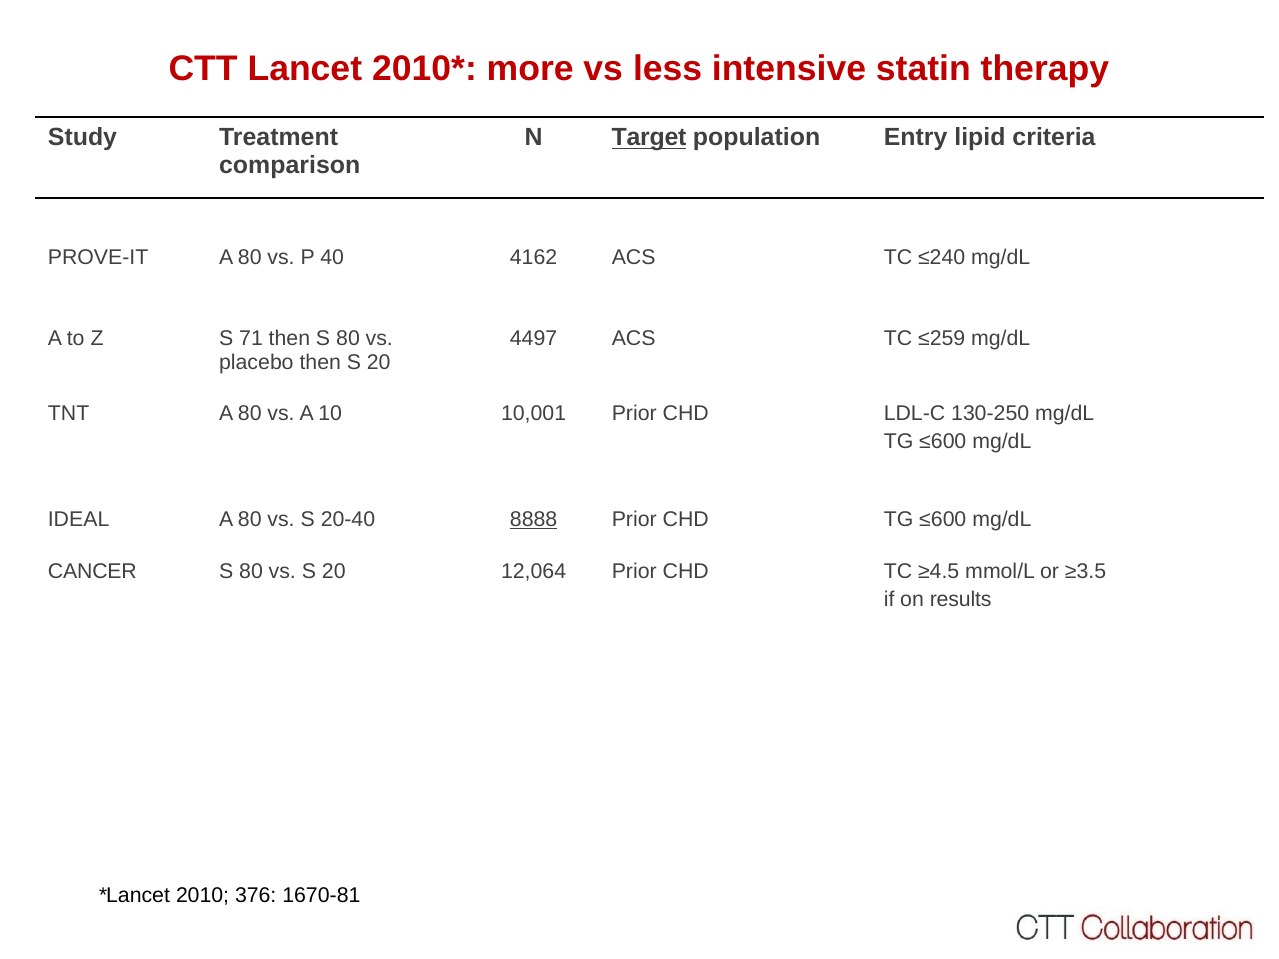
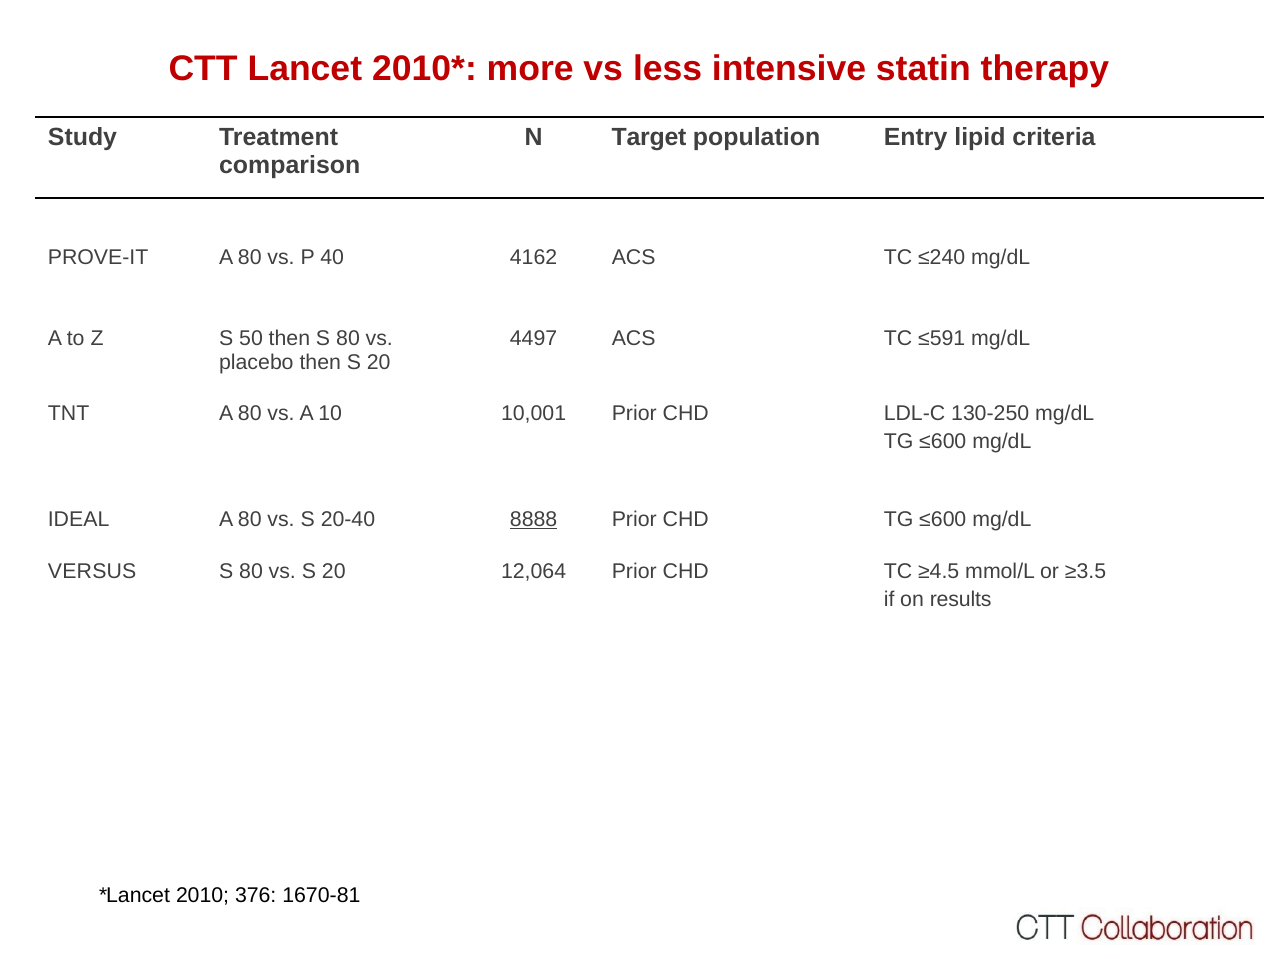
Target underline: present -> none
71: 71 -> 50
≤259: ≤259 -> ≤591
CANCER: CANCER -> VERSUS
